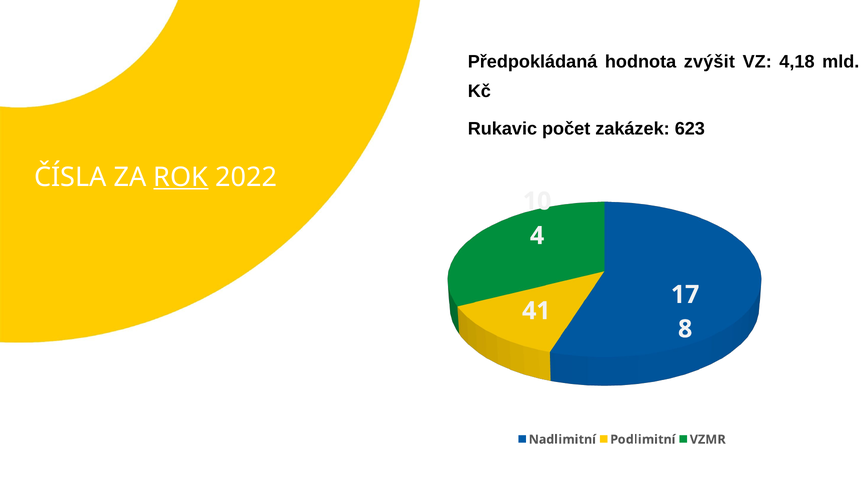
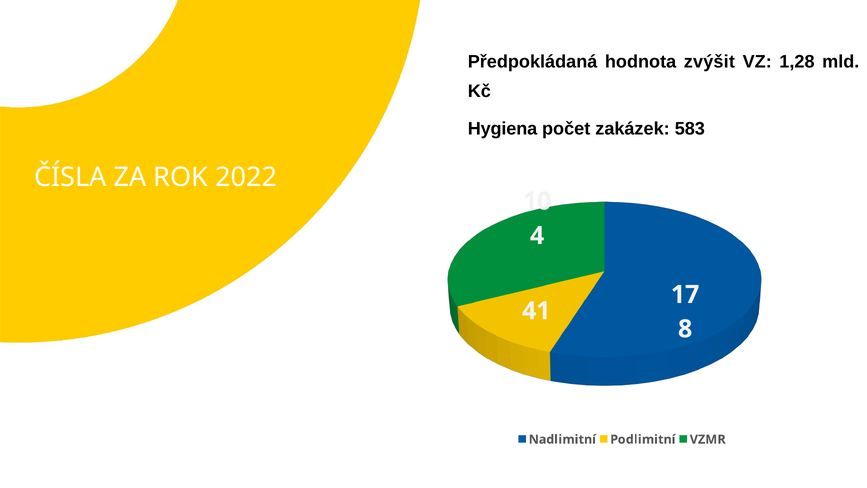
4,18: 4,18 -> 1,28
Rukavic: Rukavic -> Hygiena
623: 623 -> 583
ROK underline: present -> none
